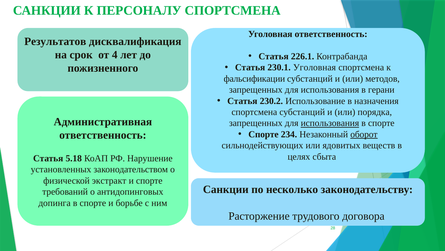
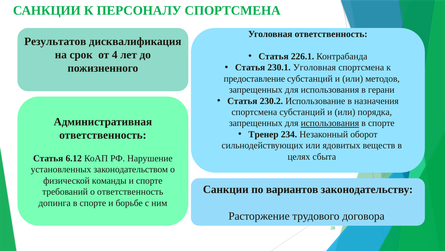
фальсификации: фальсификации -> предоставление
Спорте at (263, 134): Спорте -> Тренер
оборот underline: present -> none
5.18: 5.18 -> 6.12
экстракт: экстракт -> команды
несколько: несколько -> вариантов
о антидопинговых: антидопинговых -> ответственность
